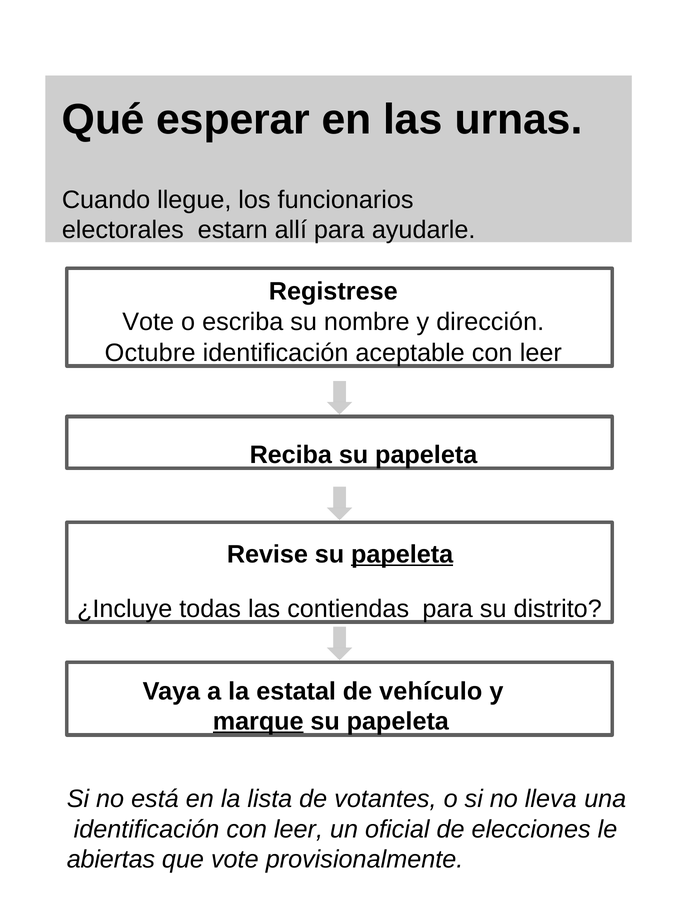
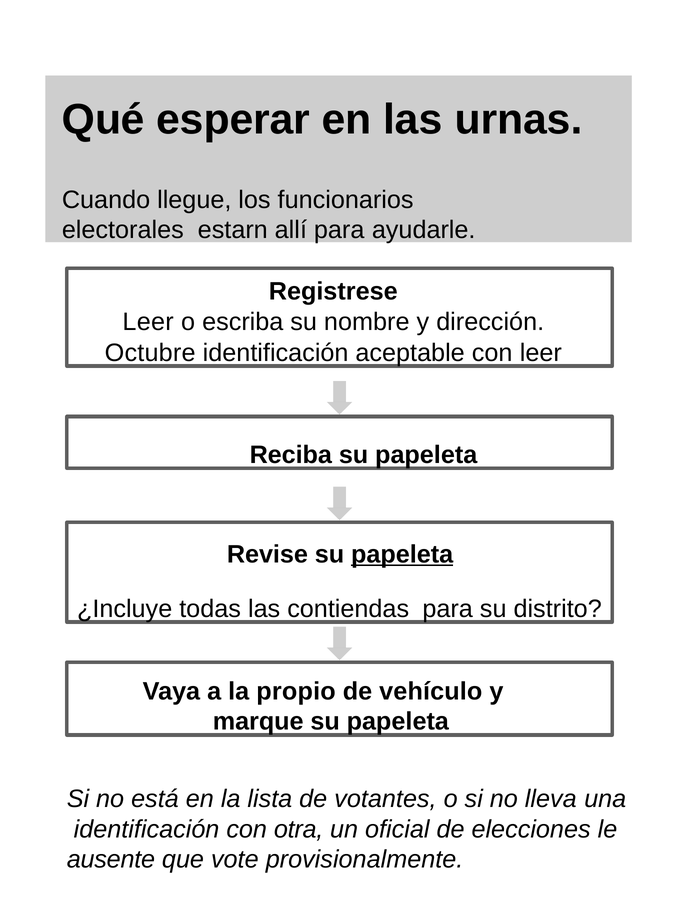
Vote at (148, 322): Vote -> Leer
estatal: estatal -> propio
marque underline: present -> none
identificación con leer: leer -> otra
abiertas: abiertas -> ausente
